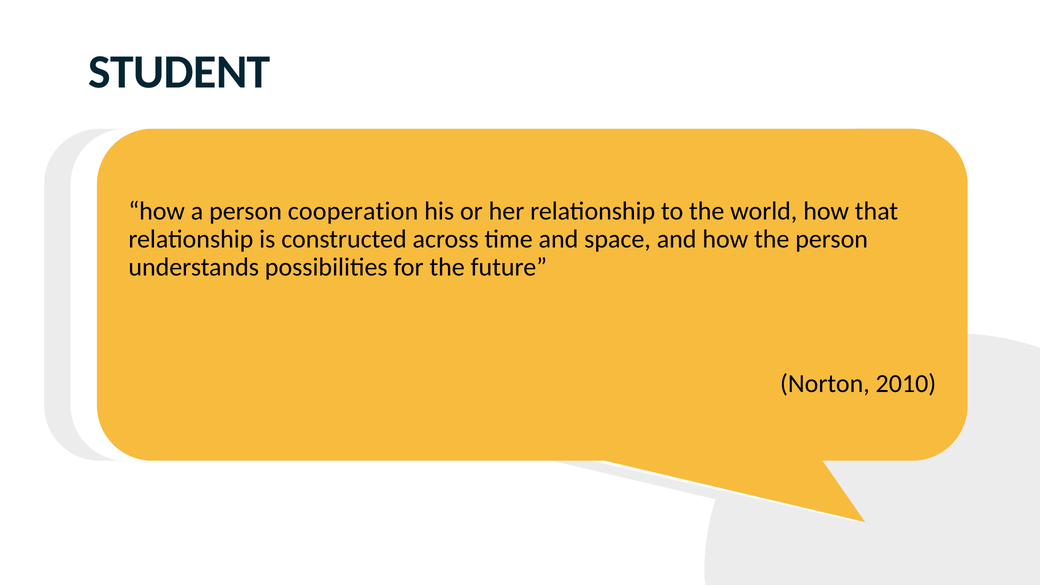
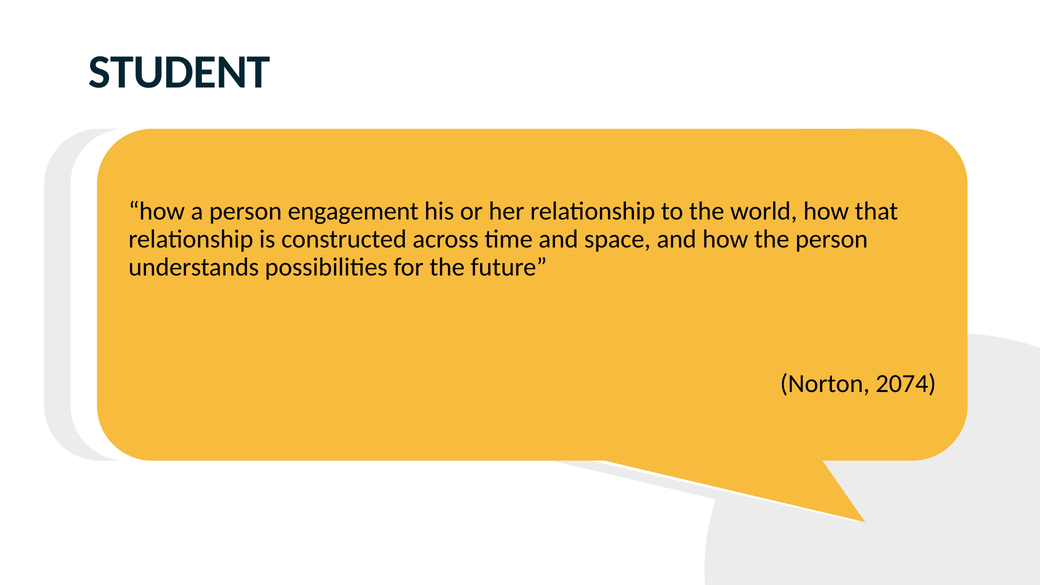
cooperation: cooperation -> engagement
2010: 2010 -> 2074
